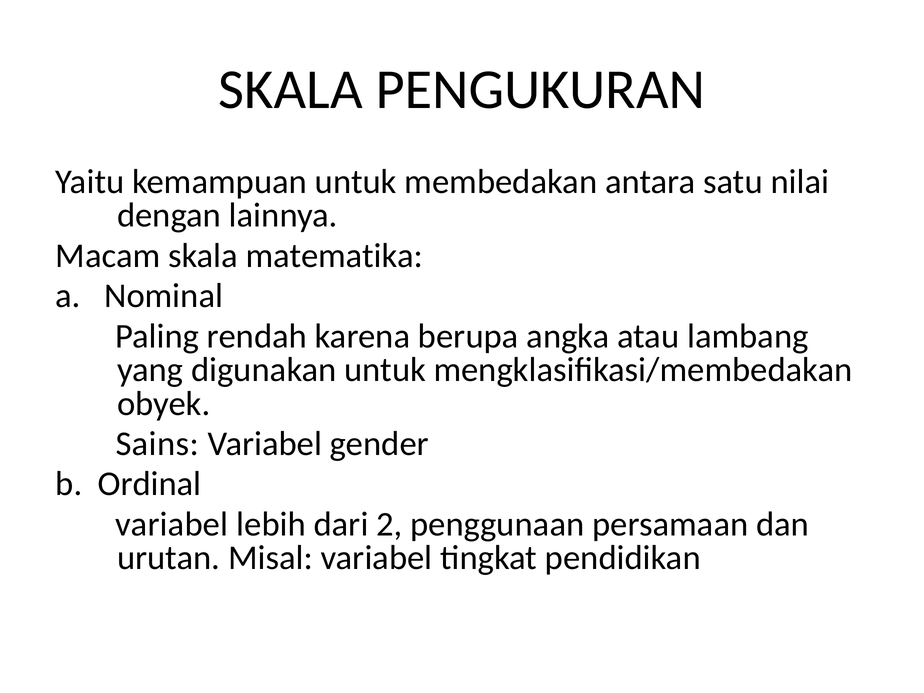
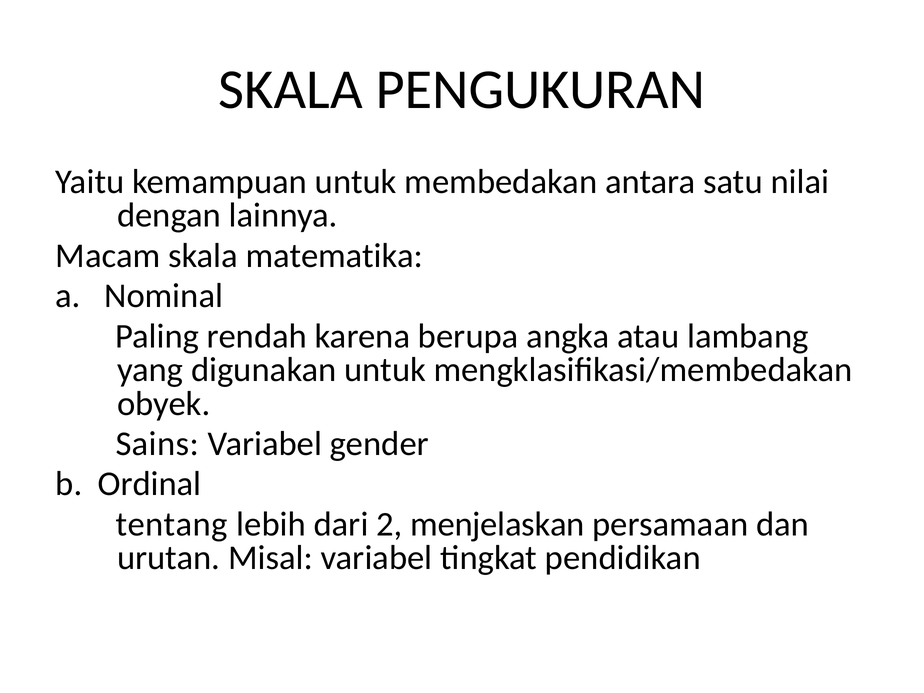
variabel at (172, 524): variabel -> tentang
penggunaan: penggunaan -> menjelaskan
